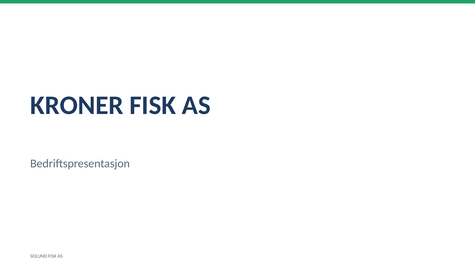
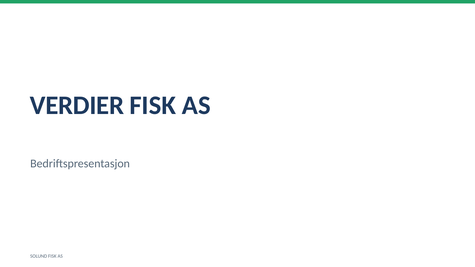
KRONER: KRONER -> VERDIER
